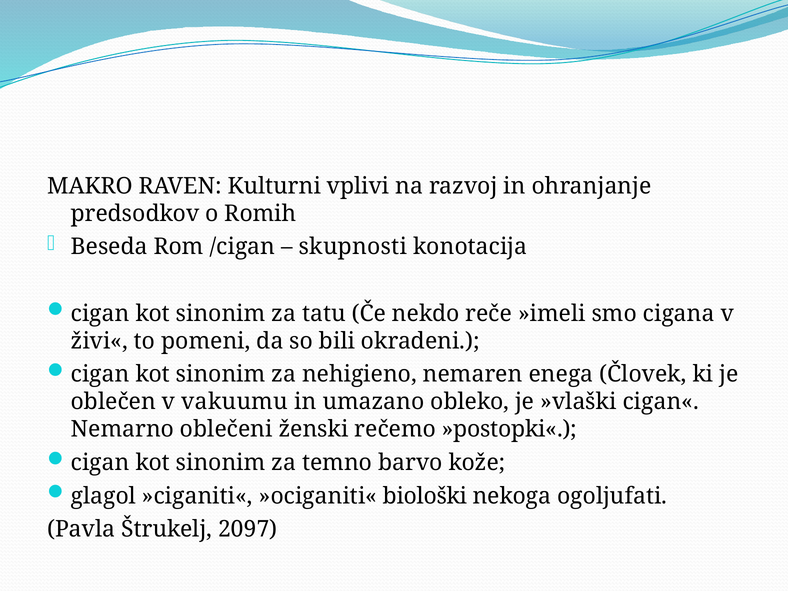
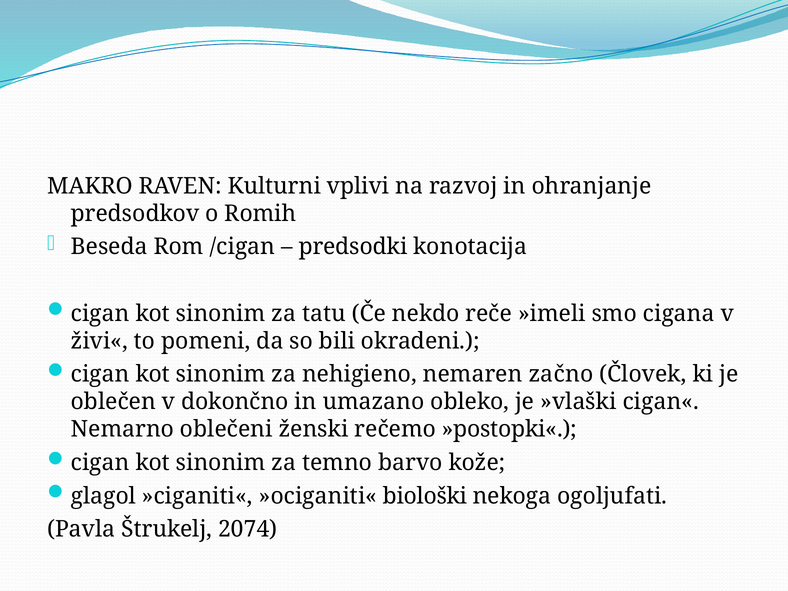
skupnosti: skupnosti -> predsodki
enega: enega -> začno
vakuumu: vakuumu -> dokončno
2097: 2097 -> 2074
